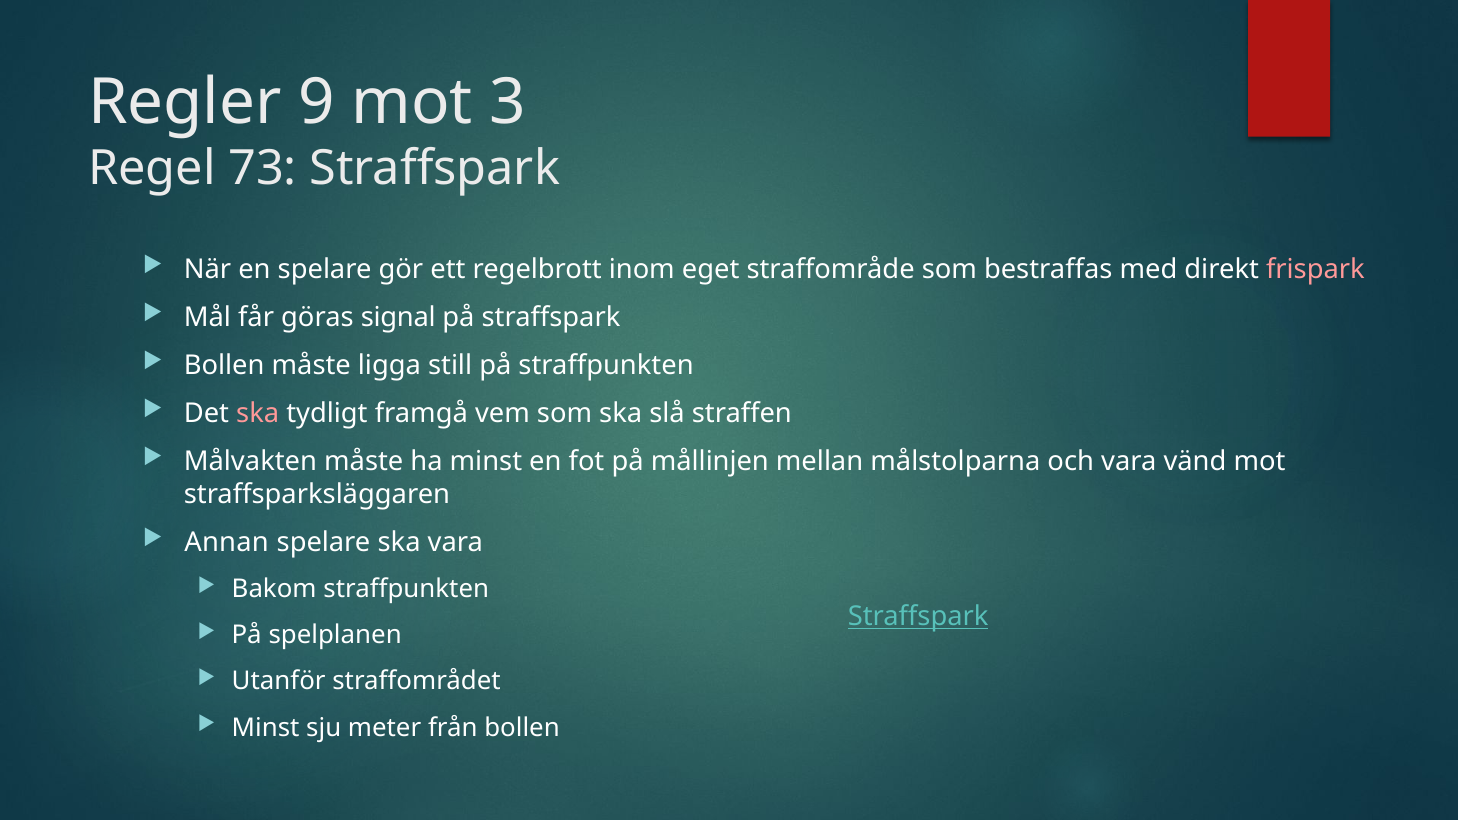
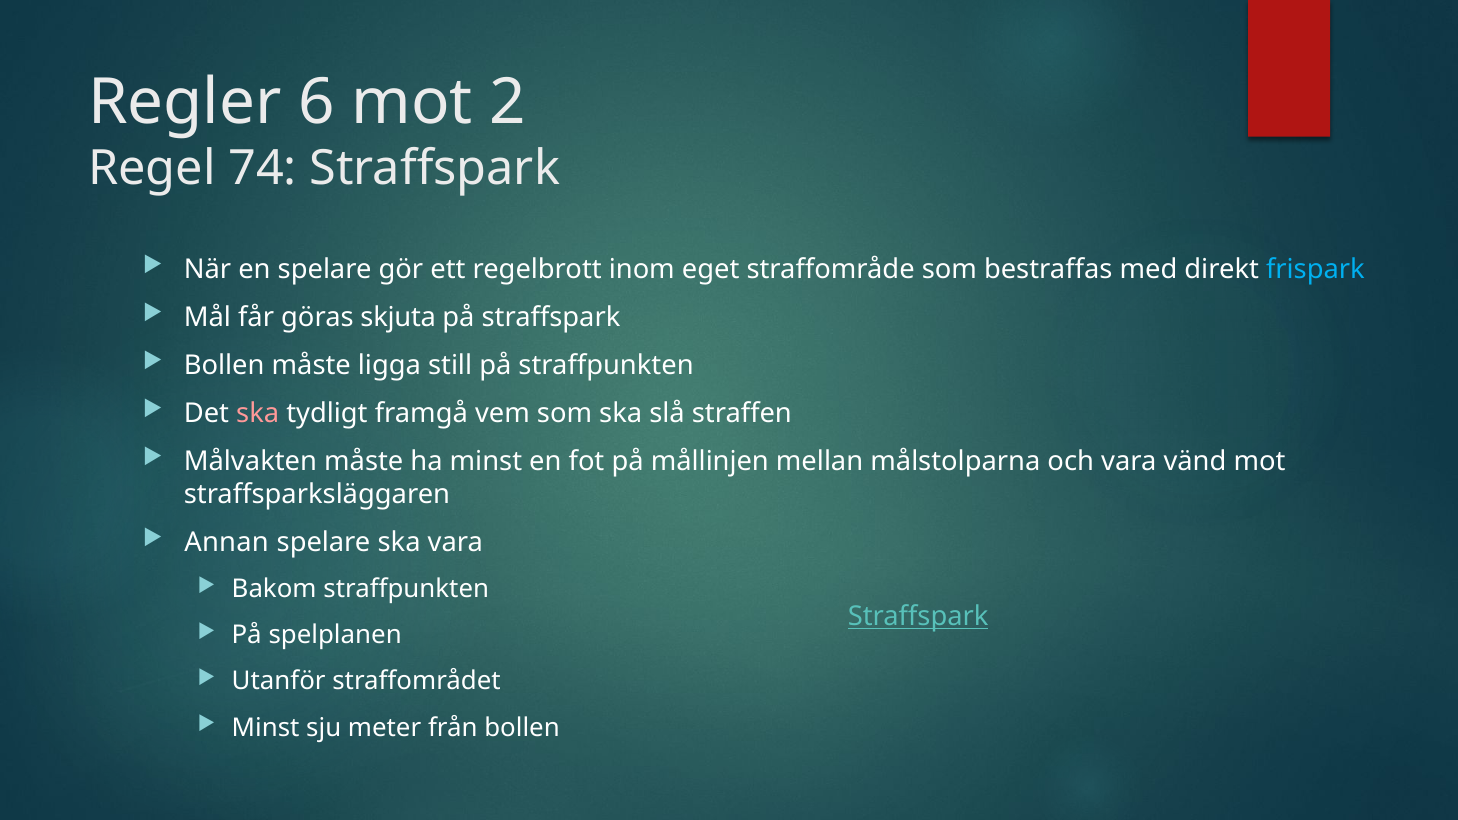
9: 9 -> 6
3: 3 -> 2
73: 73 -> 74
frispark colour: pink -> light blue
signal: signal -> skjuta
